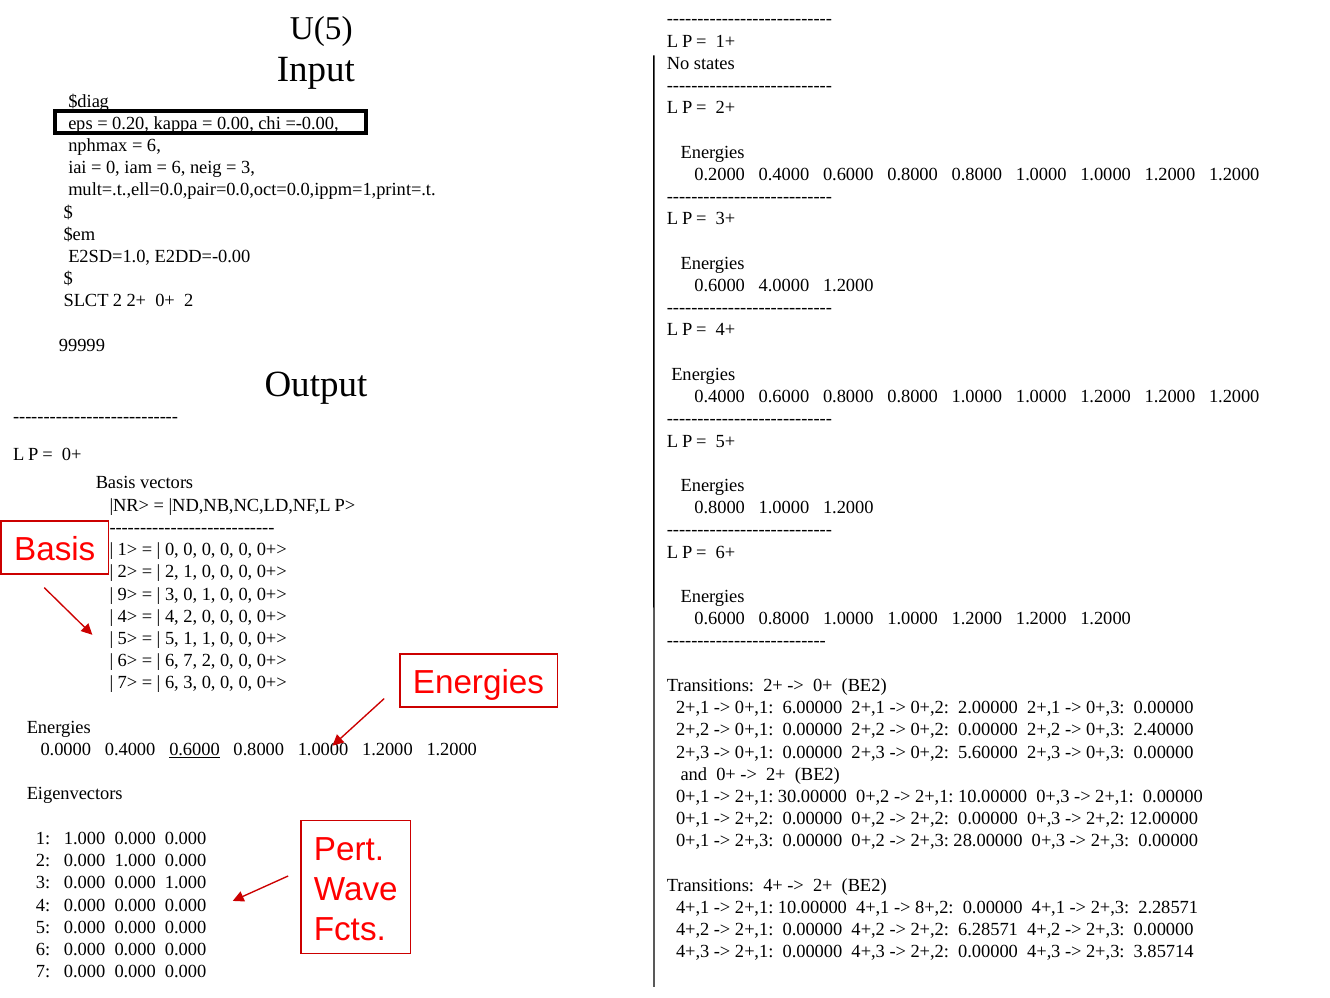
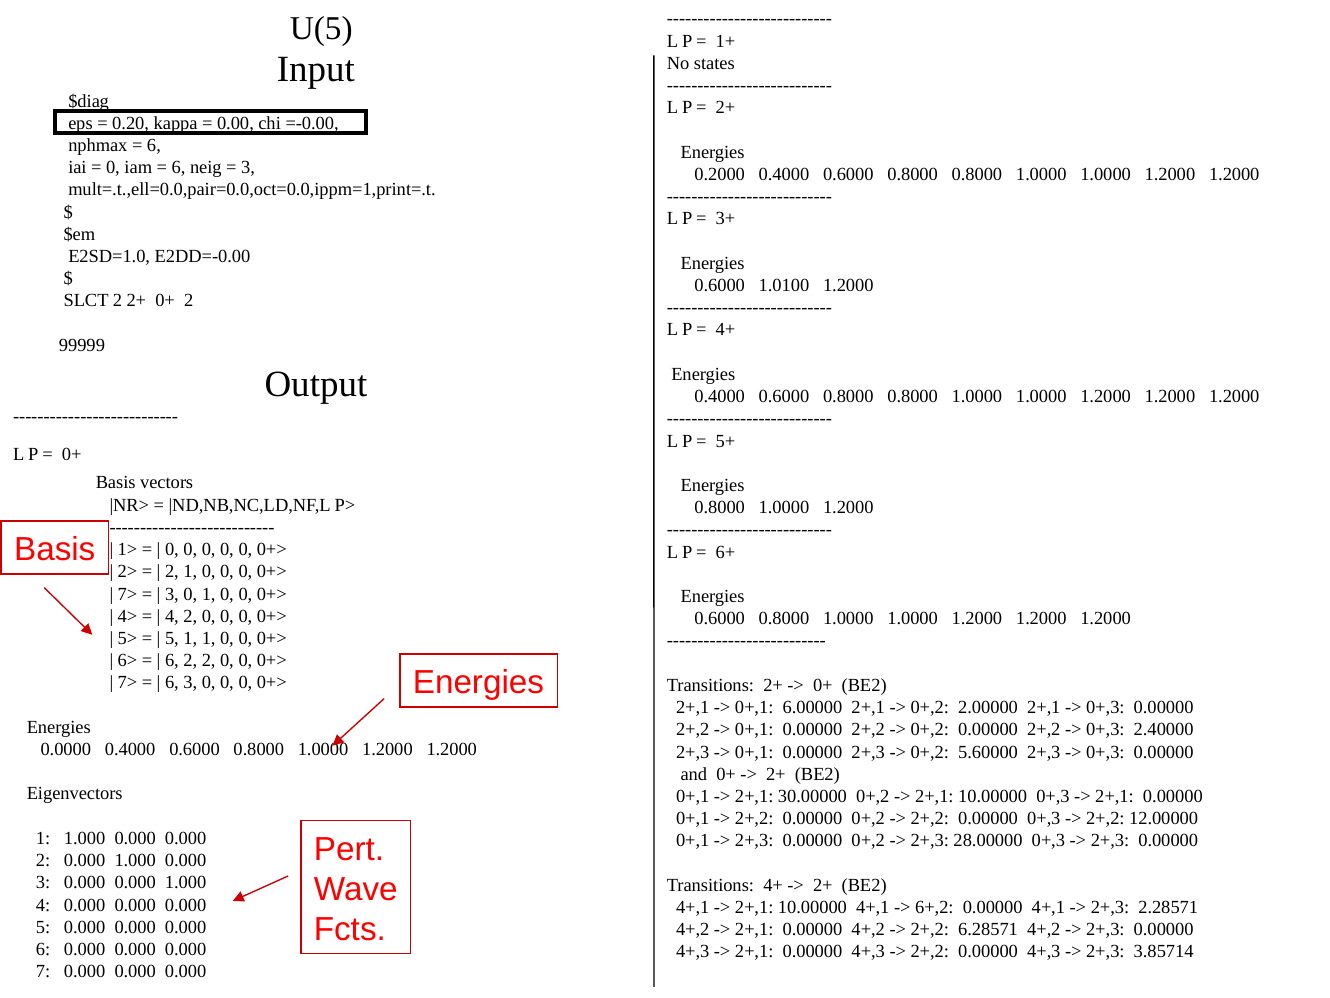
4.0000: 4.0000 -> 1.0100
9> at (128, 594): 9> -> 7>
6 7: 7 -> 2
0.6000 at (195, 749) underline: present -> none
8+,2: 8+,2 -> 6+,2
